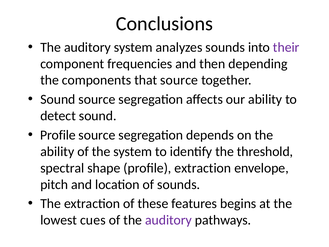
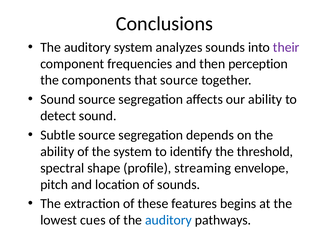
depending: depending -> perception
Profile at (58, 135): Profile -> Subtle
profile extraction: extraction -> streaming
auditory at (169, 220) colour: purple -> blue
